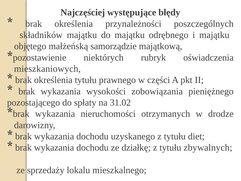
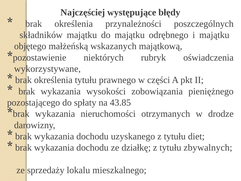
samorządzie: samorządzie -> wskazanych
mieszkaniowych: mieszkaniowych -> wykorzystywane
31.02: 31.02 -> 43.85
